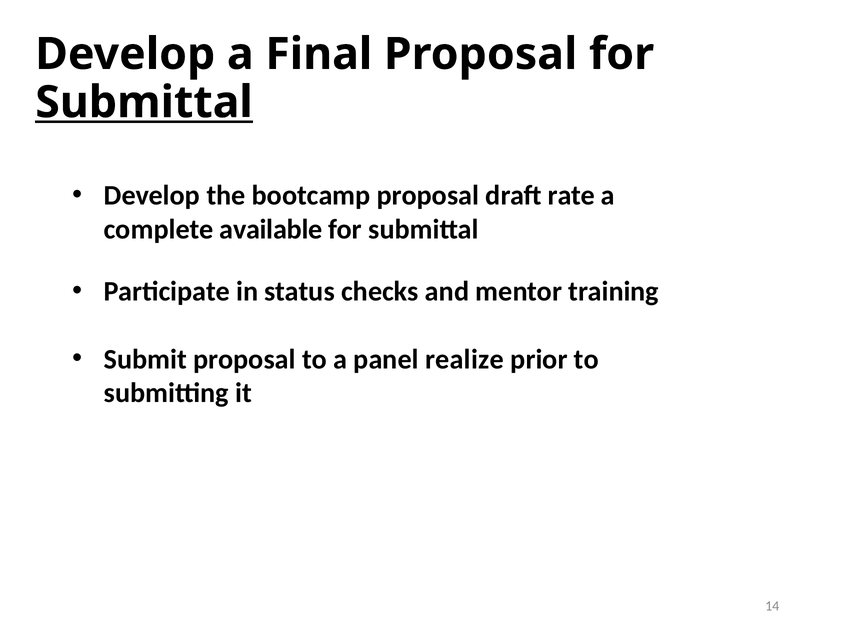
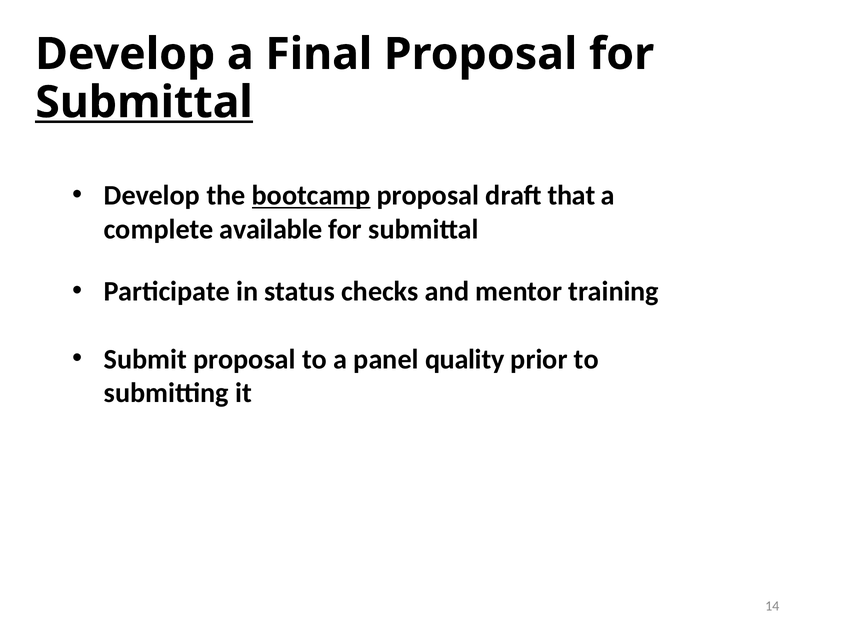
bootcamp underline: none -> present
rate: rate -> that
realize: realize -> quality
